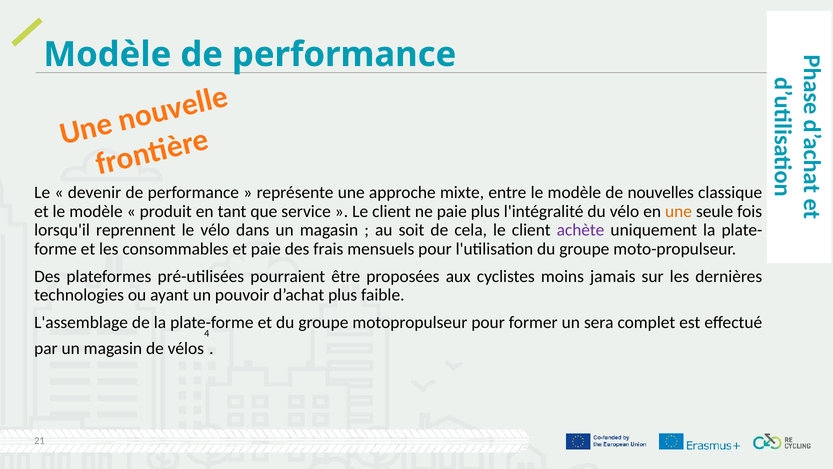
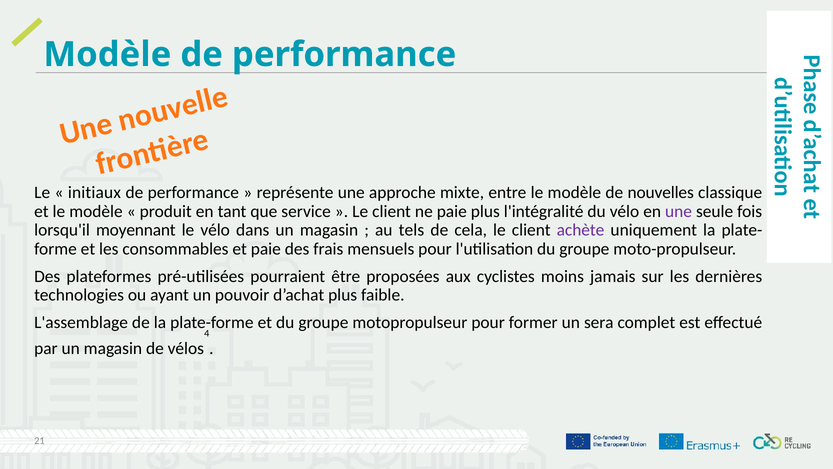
devenir: devenir -> initiaux
une at (678, 211) colour: orange -> purple
reprennent: reprennent -> moyennant
soit: soit -> tels
